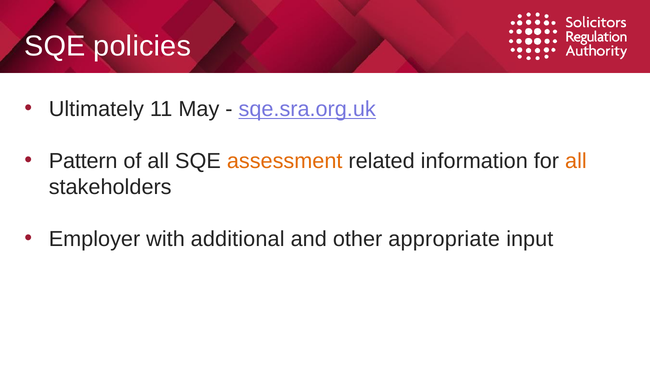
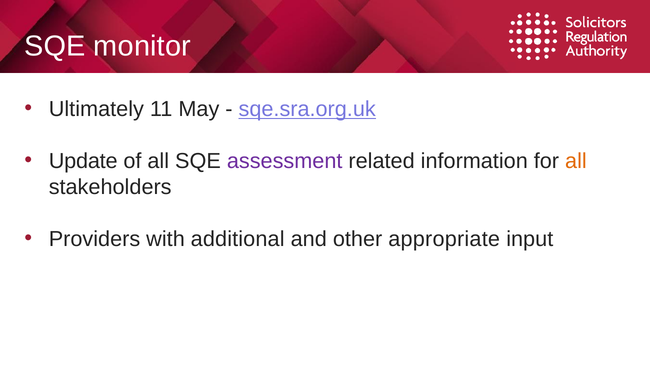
policies: policies -> monitor
Pattern: Pattern -> Update
assessment colour: orange -> purple
Employer: Employer -> Providers
